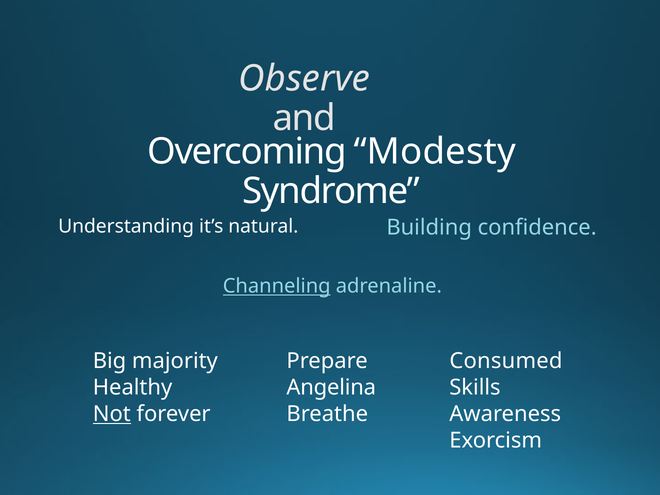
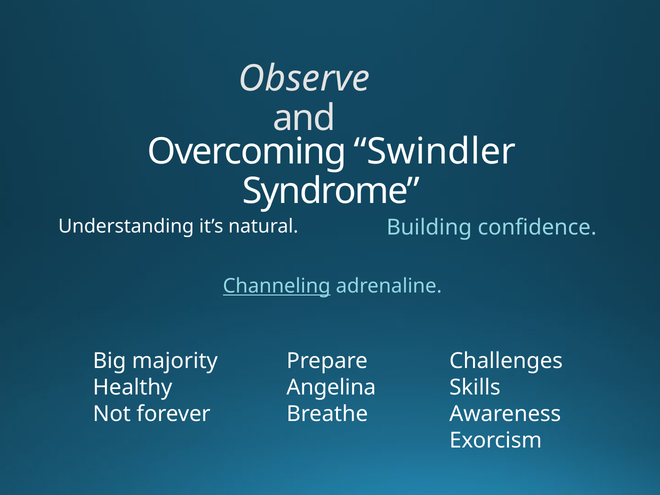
Modesty: Modesty -> Swindler
Consumed: Consumed -> Challenges
Not underline: present -> none
